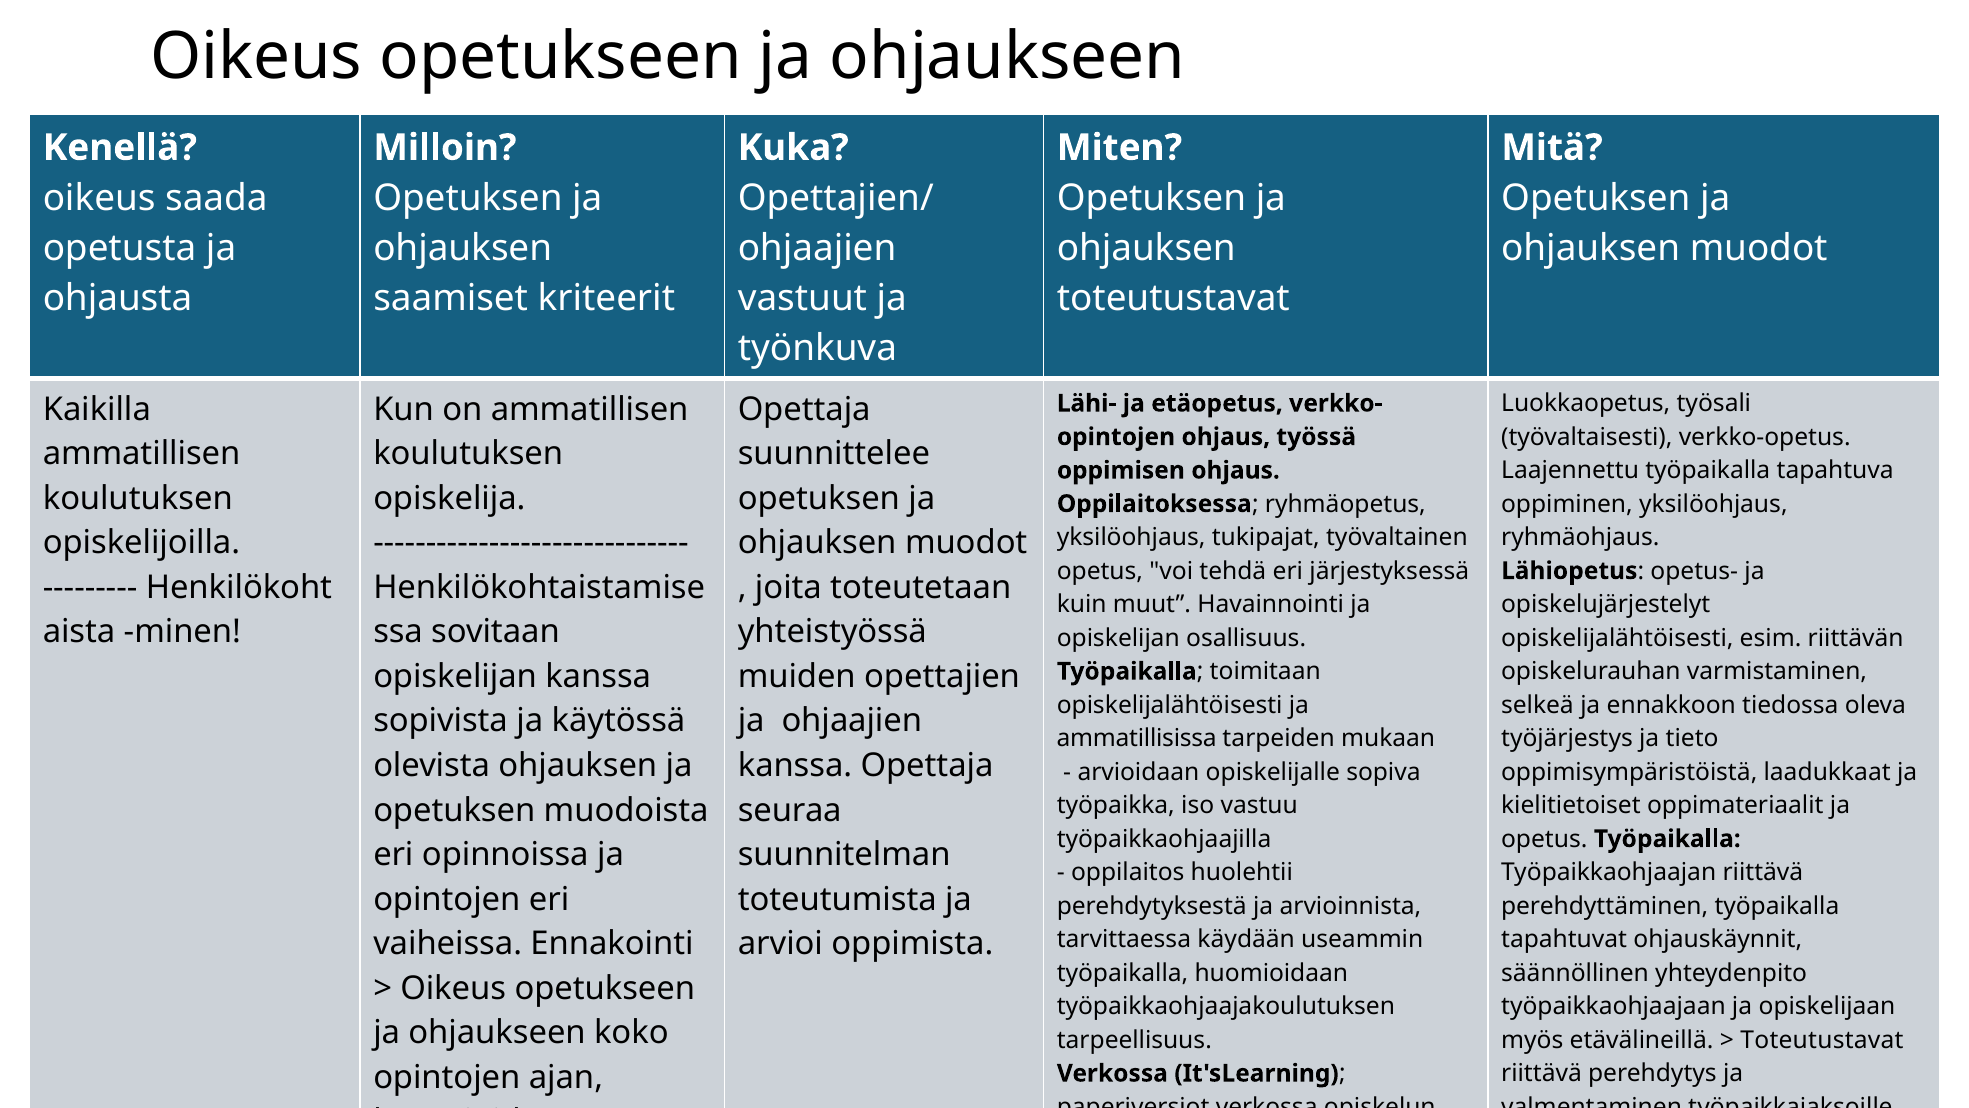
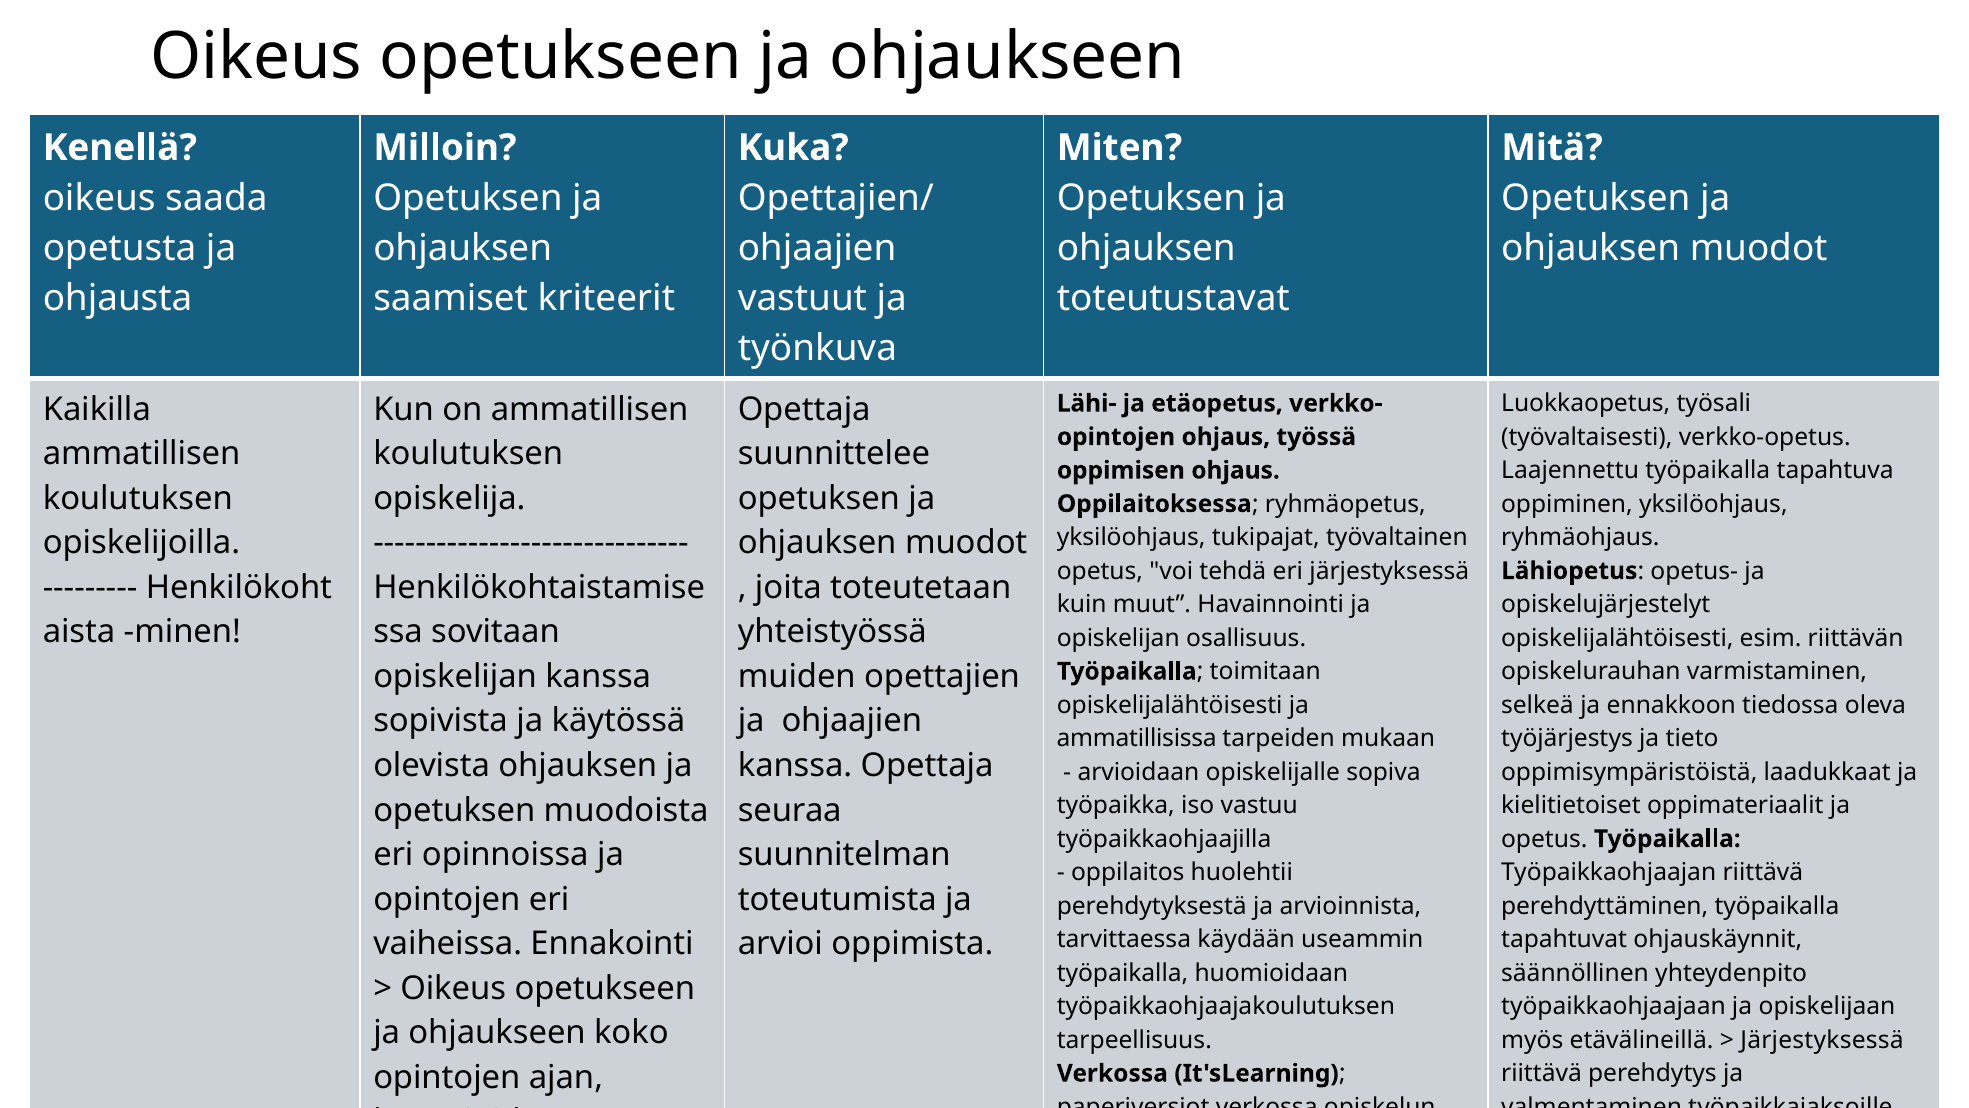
Toteutustavat at (1822, 1039): Toteutustavat -> Järjestyksessä
